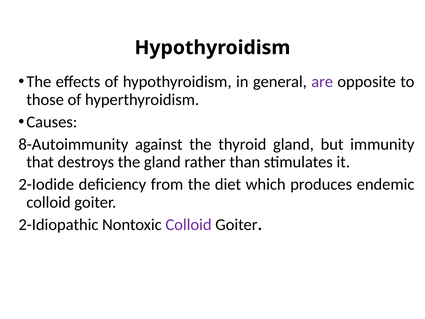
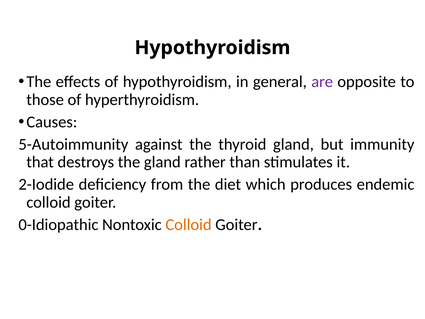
8-Autoimmunity: 8-Autoimmunity -> 5-Autoimmunity
2-Idiopathic: 2-Idiopathic -> 0-Idiopathic
Colloid at (189, 224) colour: purple -> orange
